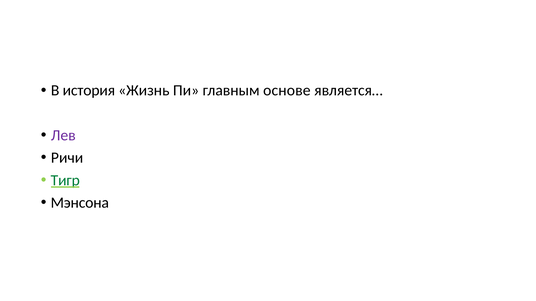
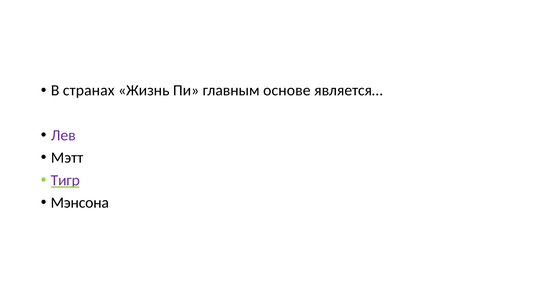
история: история -> странах
Ричи: Ричи -> Мэтт
Тигр colour: green -> purple
